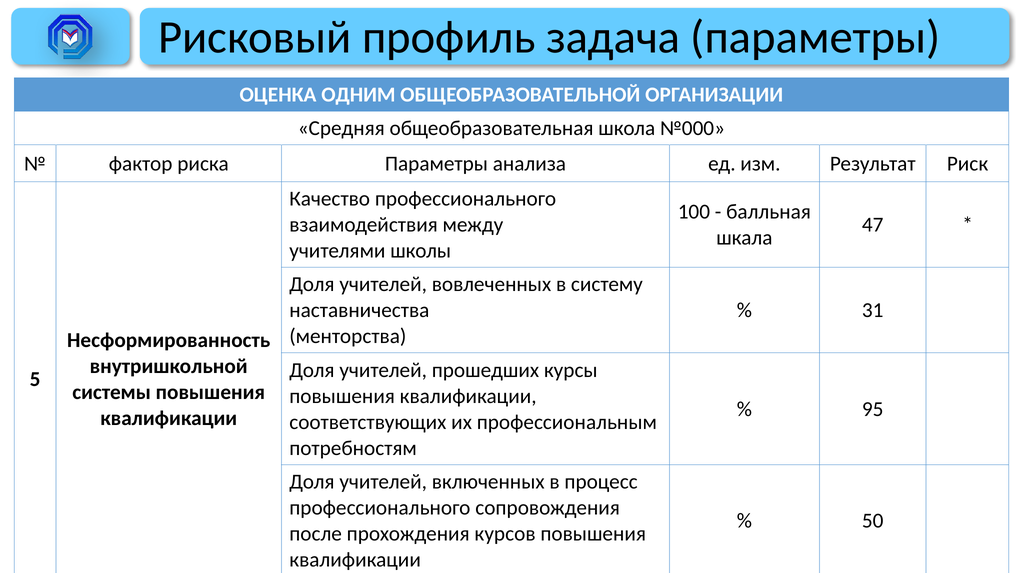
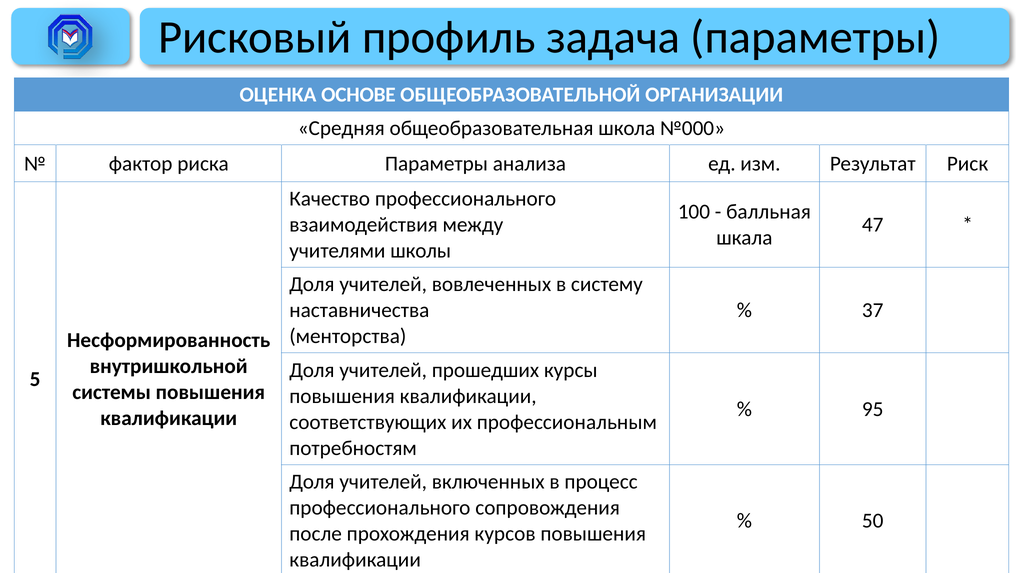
ОДНИМ: ОДНИМ -> ОСНОВЕ
31: 31 -> 37
